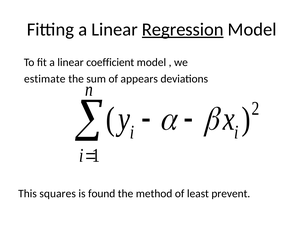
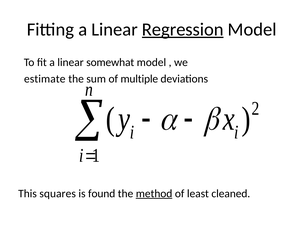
coefficient: coefficient -> somewhat
appears: appears -> multiple
method underline: none -> present
prevent: prevent -> cleaned
